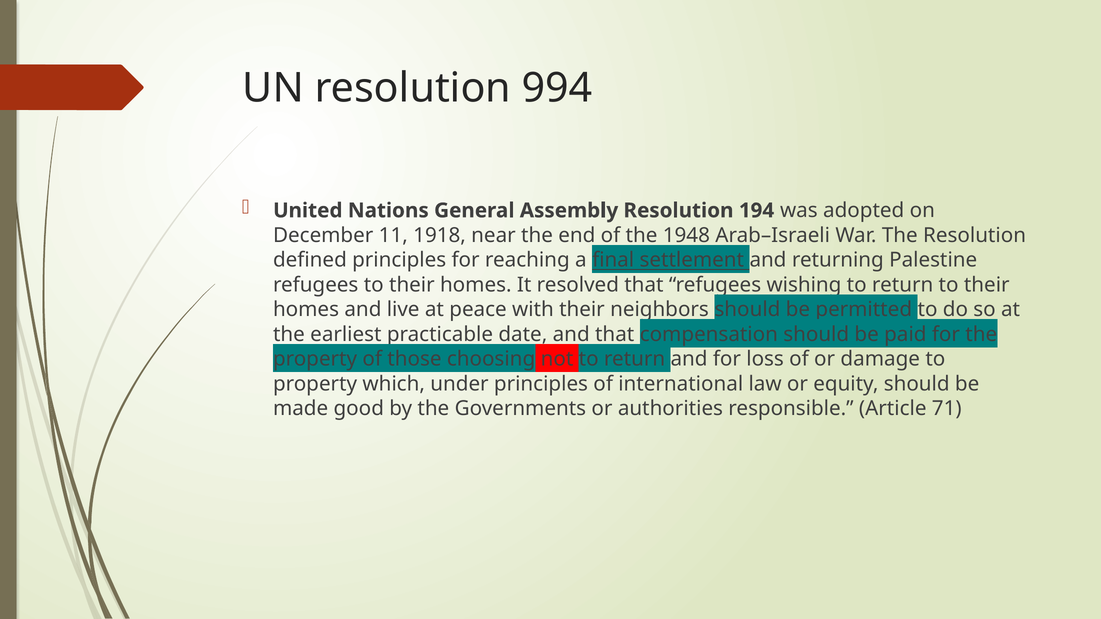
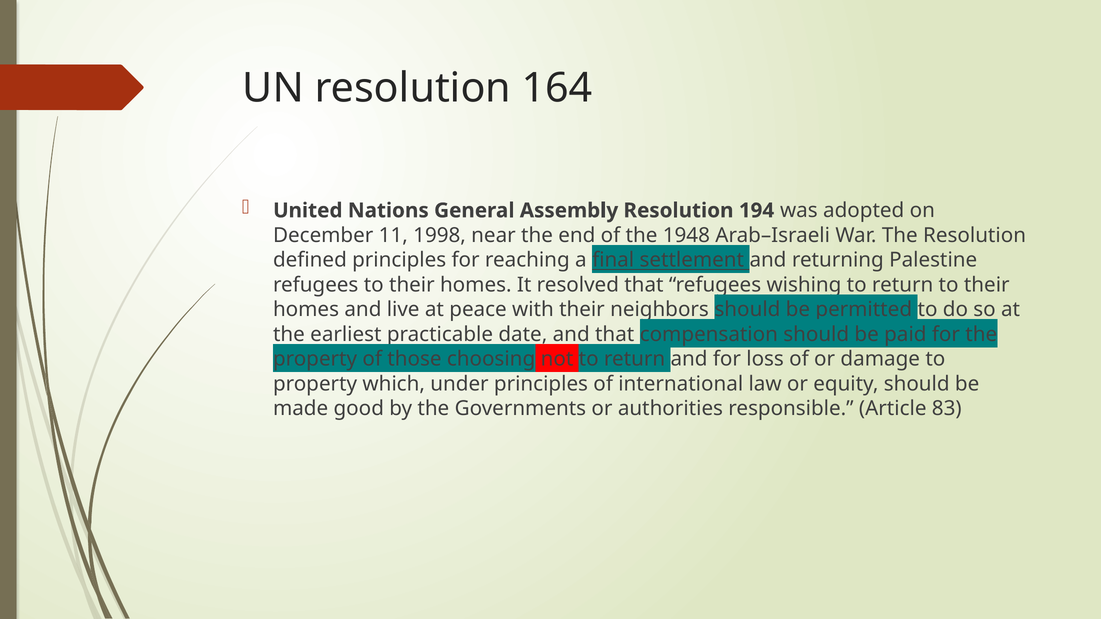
994: 994 -> 164
1918: 1918 -> 1998
71: 71 -> 83
